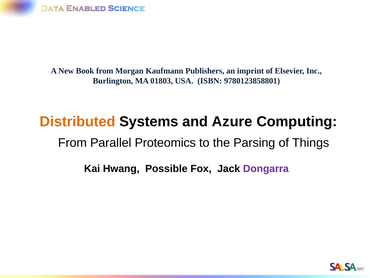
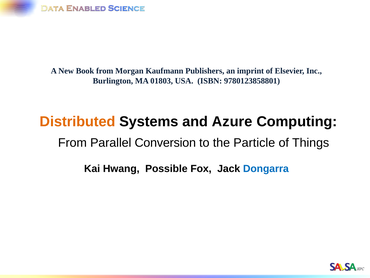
Proteomics: Proteomics -> Conversion
Parsing: Parsing -> Particle
Dongarra colour: purple -> blue
